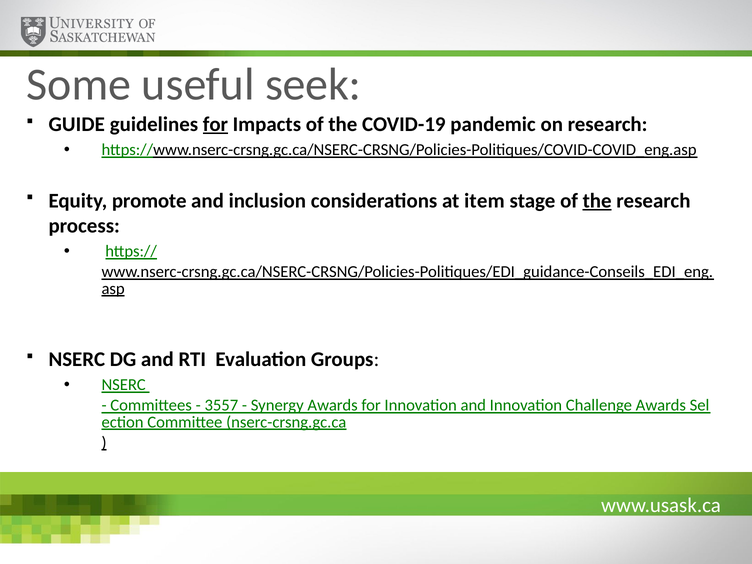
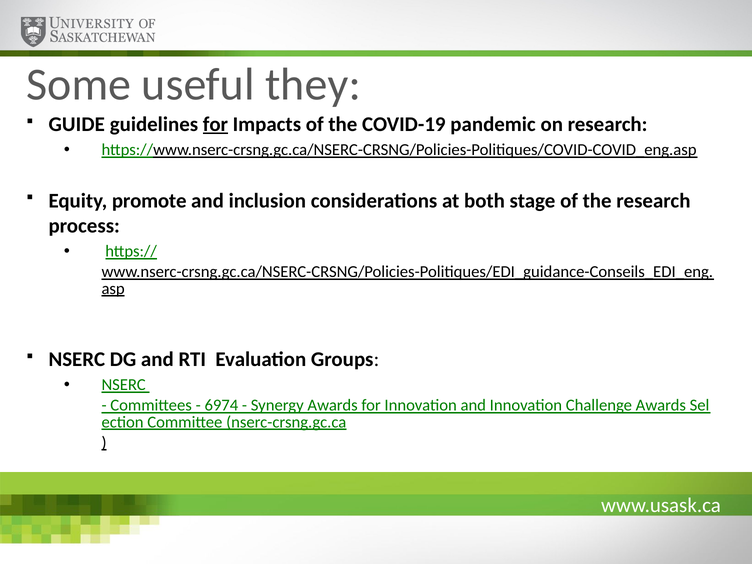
seek: seek -> they
item: item -> both
the at (597, 201) underline: present -> none
3557: 3557 -> 6974
